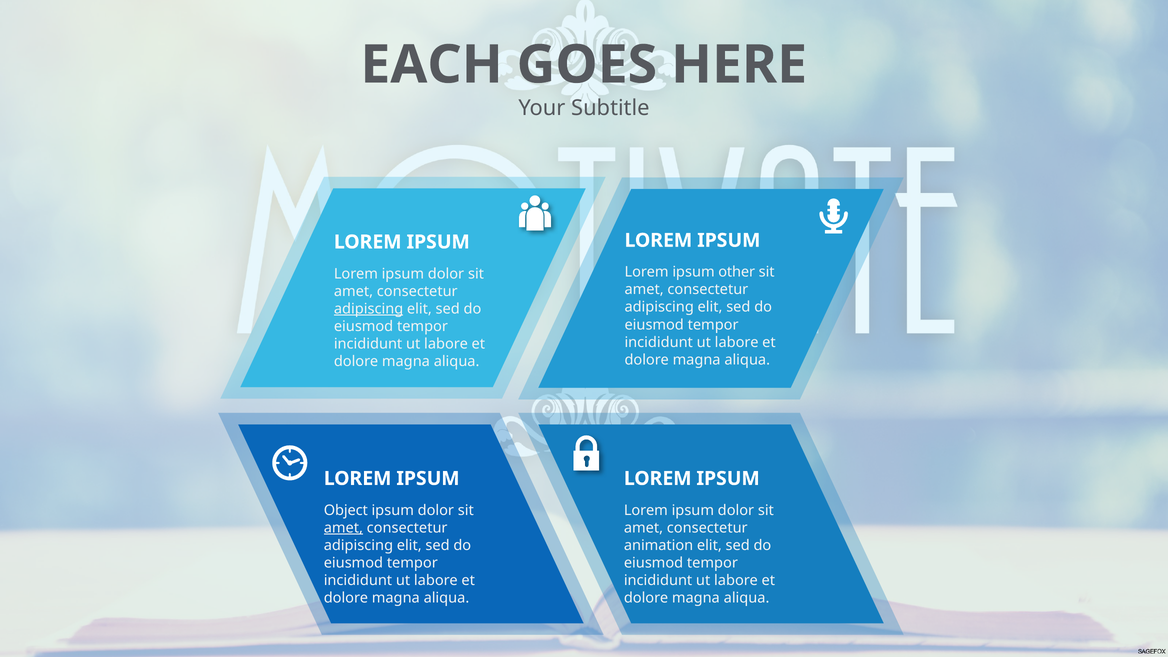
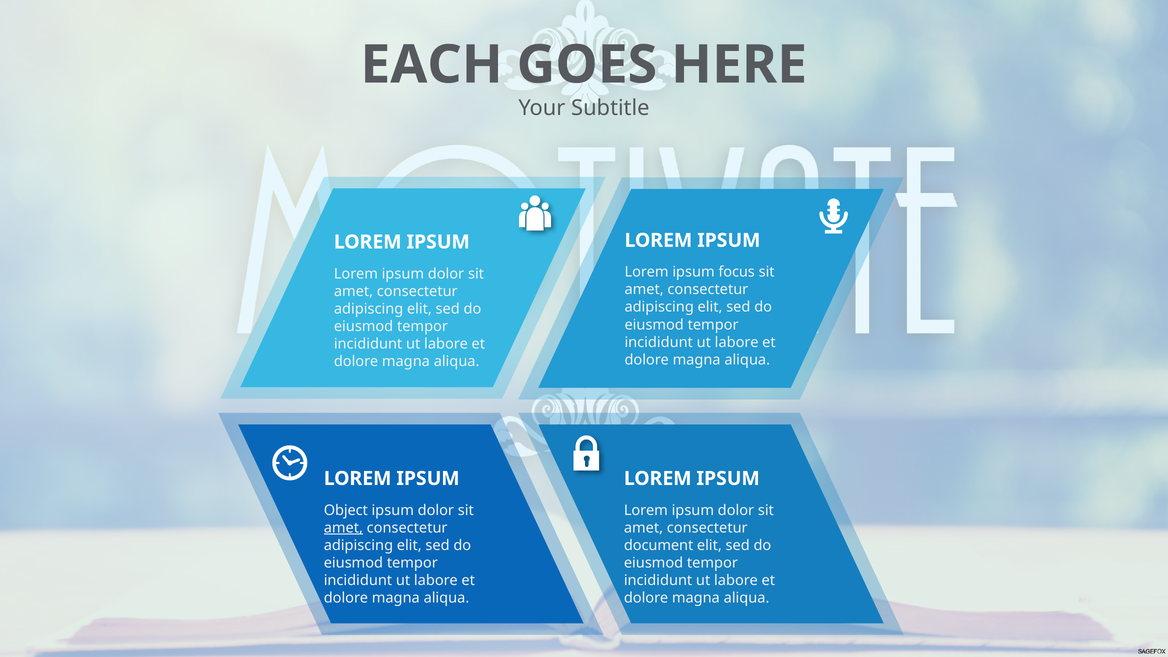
other: other -> focus
adipiscing at (369, 309) underline: present -> none
animation: animation -> document
